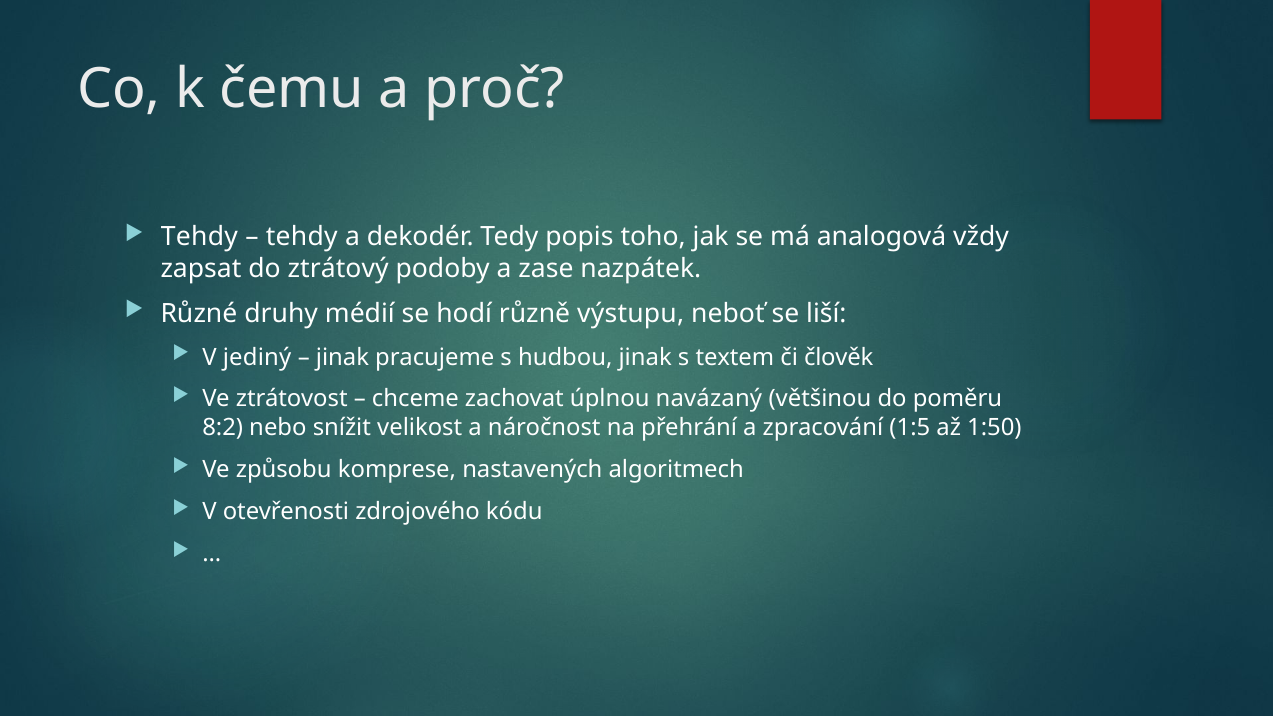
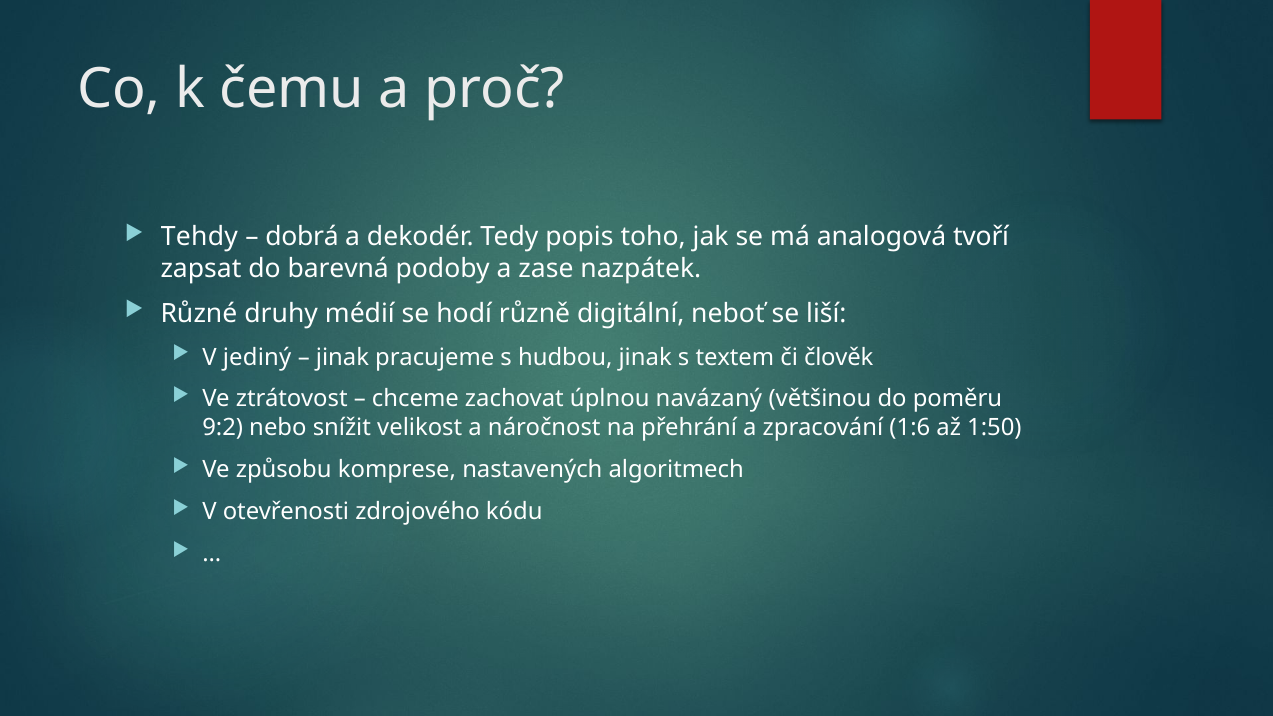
tehdy at (302, 237): tehdy -> dobrá
vždy: vždy -> tvoří
ztrátový: ztrátový -> barevná
výstupu: výstupu -> digitální
8:2: 8:2 -> 9:2
1:5: 1:5 -> 1:6
